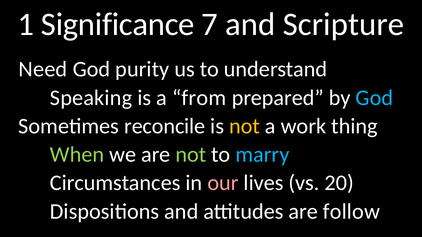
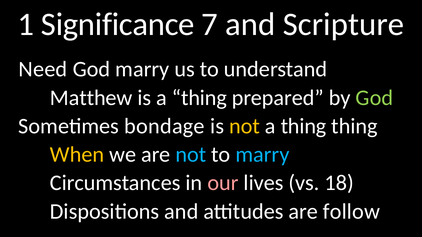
God purity: purity -> marry
Speaking: Speaking -> Matthew
is a from: from -> thing
God at (374, 98) colour: light blue -> light green
reconcile: reconcile -> bondage
work at (303, 126): work -> thing
When colour: light green -> yellow
not at (191, 155) colour: light green -> light blue
20: 20 -> 18
